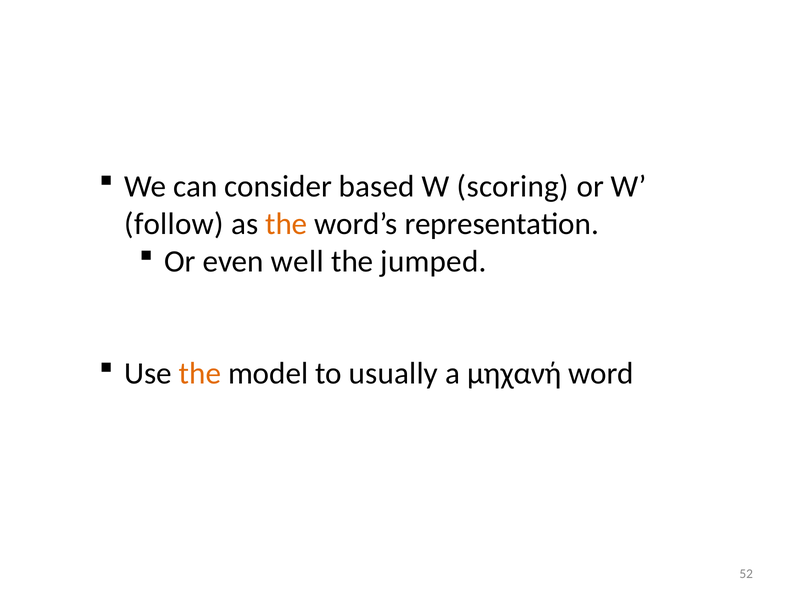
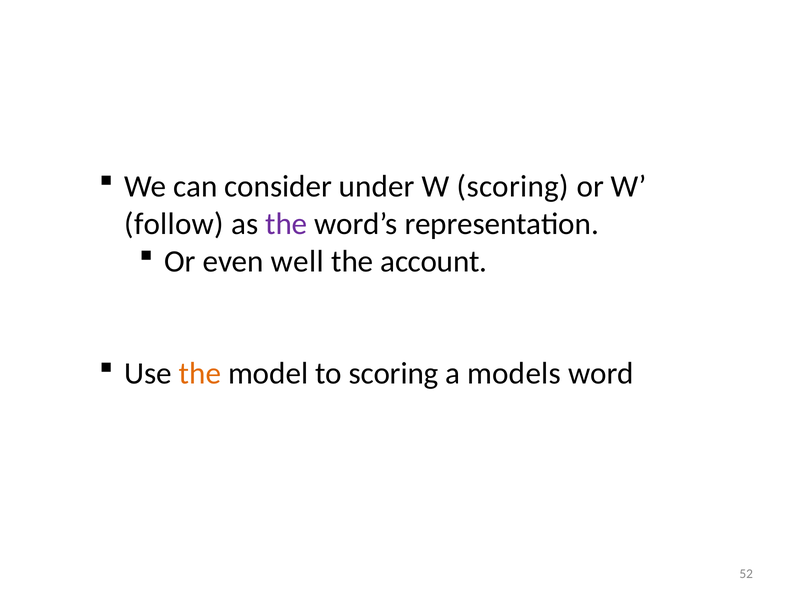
based: based -> under
the at (286, 224) colour: orange -> purple
jumped: jumped -> account
to usually: usually -> scoring
μηχανή: μηχανή -> models
